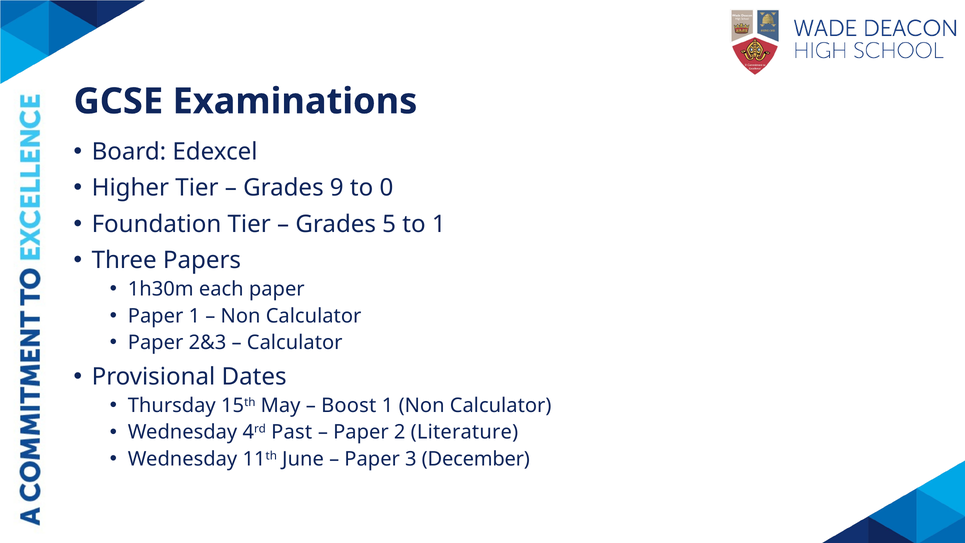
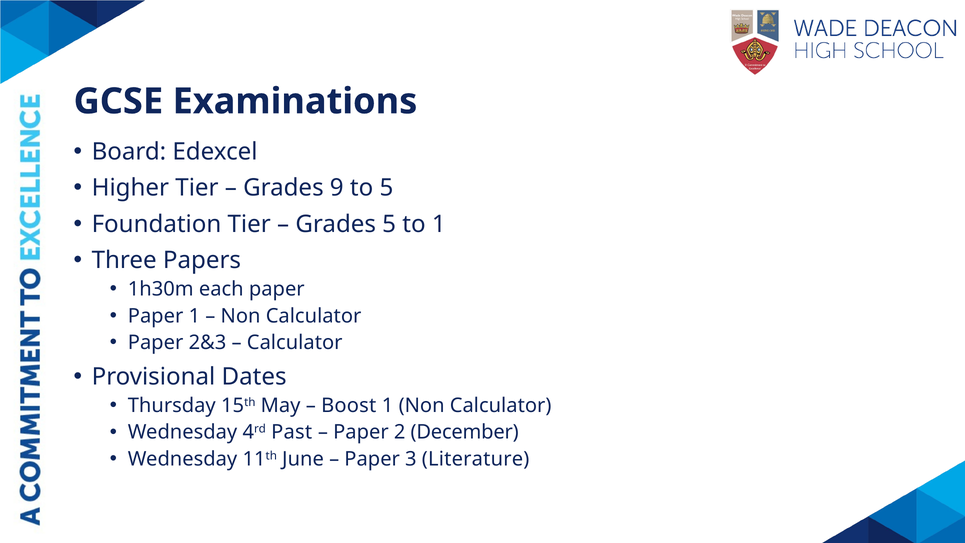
to 0: 0 -> 5
Literature: Literature -> December
December: December -> Literature
